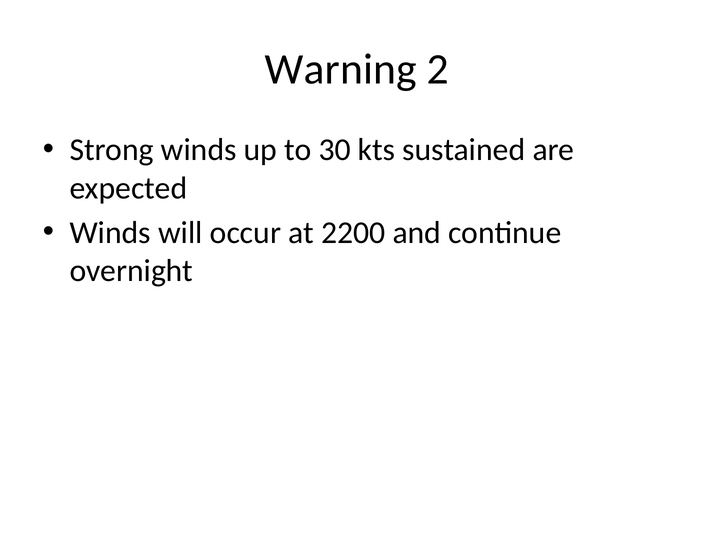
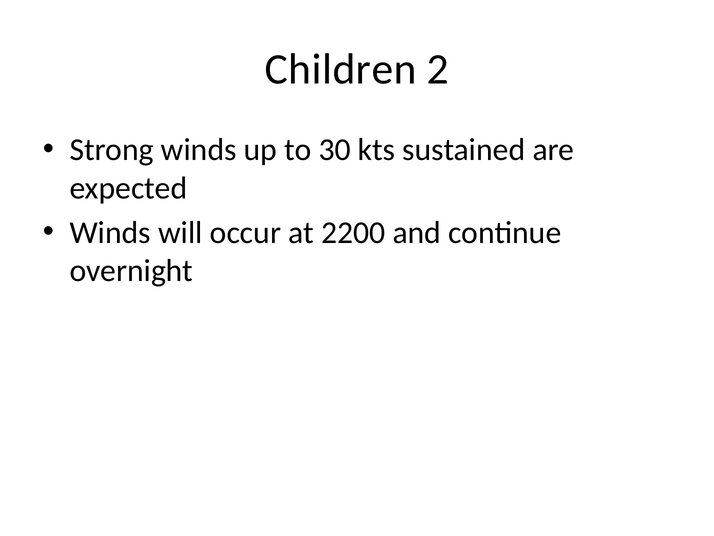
Warning: Warning -> Children
